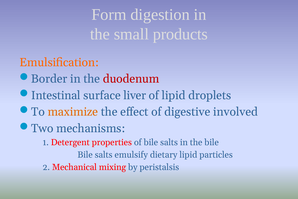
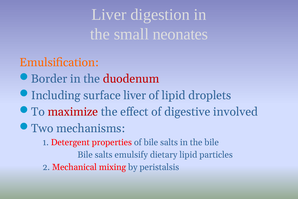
Form at (109, 15): Form -> Liver
products: products -> neonates
Intestinal: Intestinal -> Including
maximize colour: orange -> red
